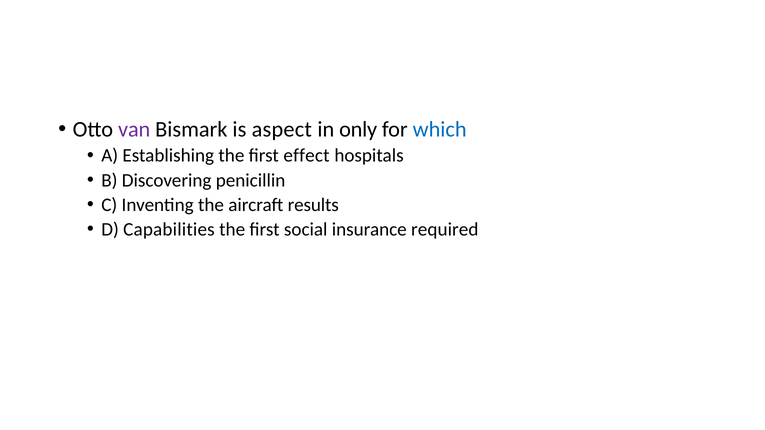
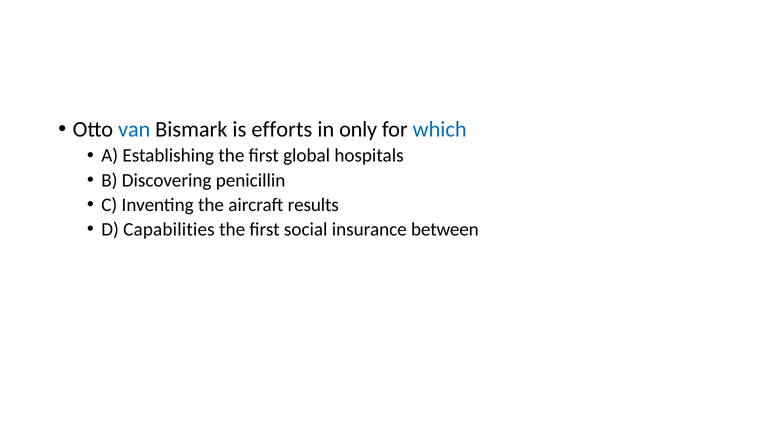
van colour: purple -> blue
aspect: aspect -> efforts
effect: effect -> global
required: required -> between
